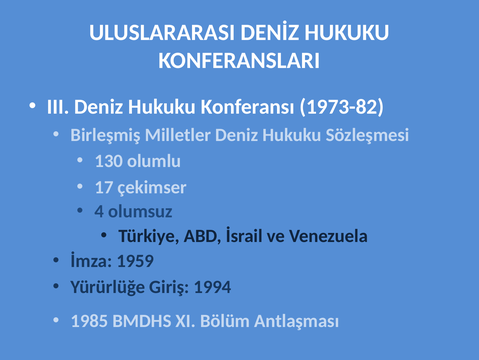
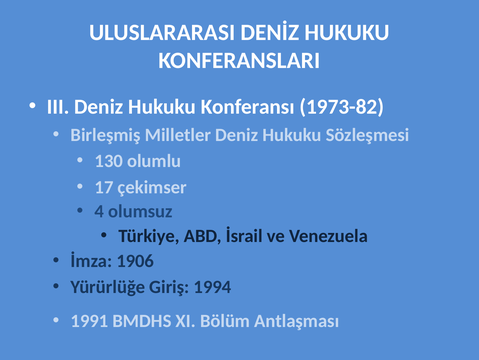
1959: 1959 -> 1906
1985: 1985 -> 1991
